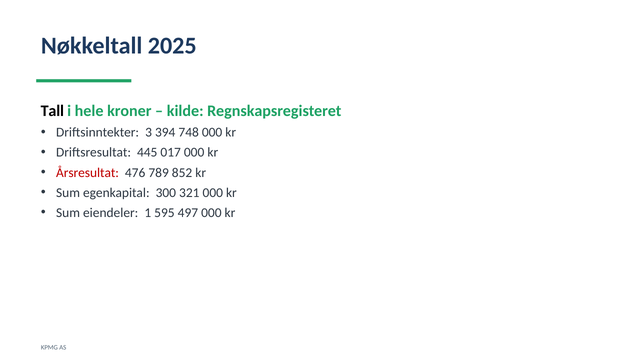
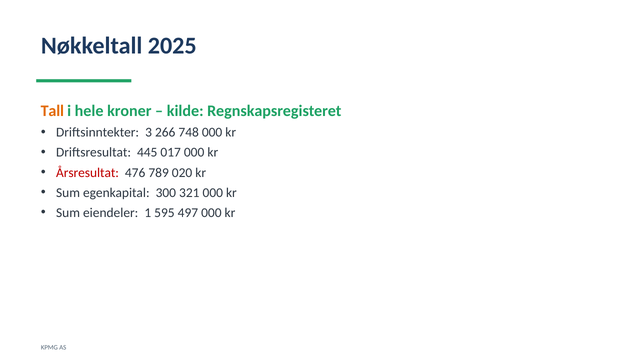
Tall colour: black -> orange
394: 394 -> 266
852: 852 -> 020
